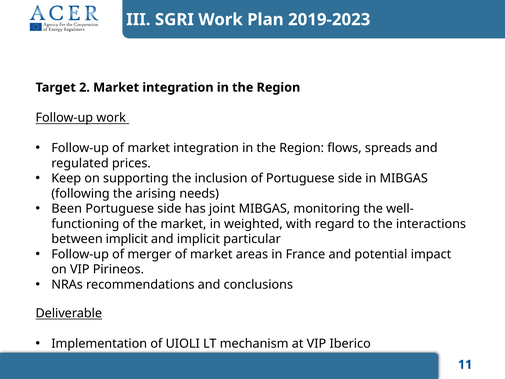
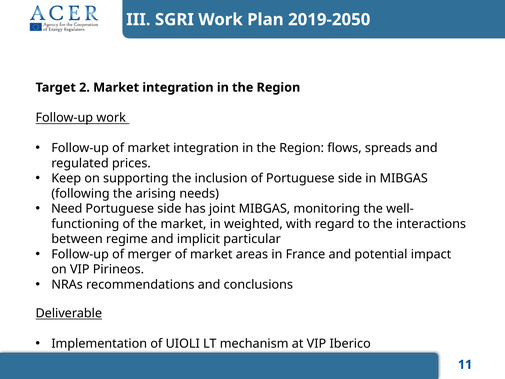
2019-2023: 2019-2023 -> 2019-2050
Been: Been -> Need
between implicit: implicit -> regime
